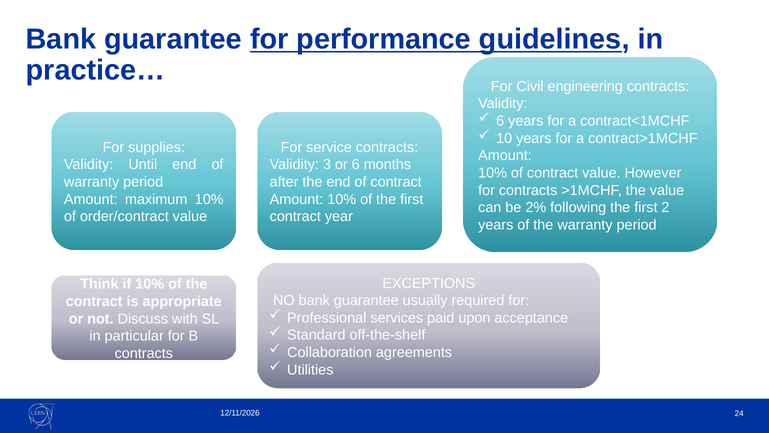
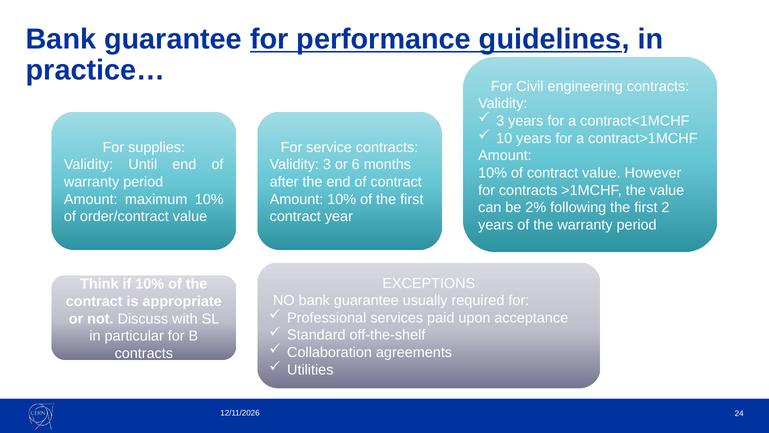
6 at (500, 121): 6 -> 3
